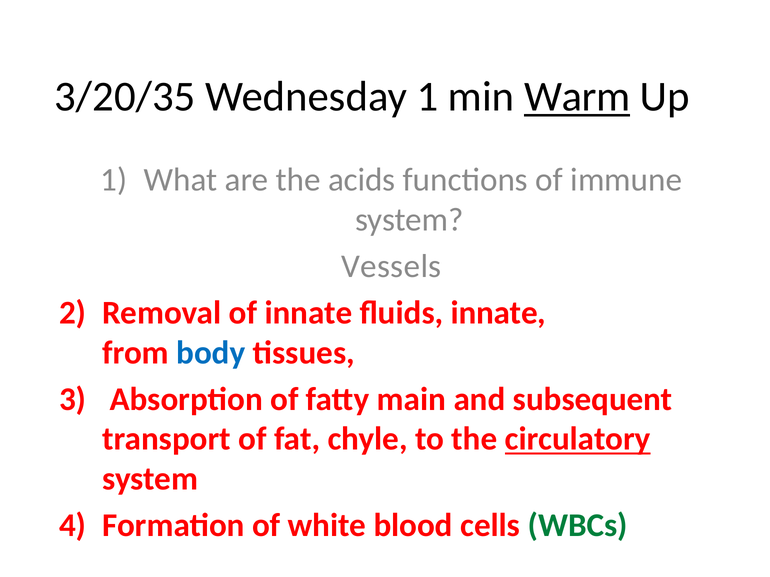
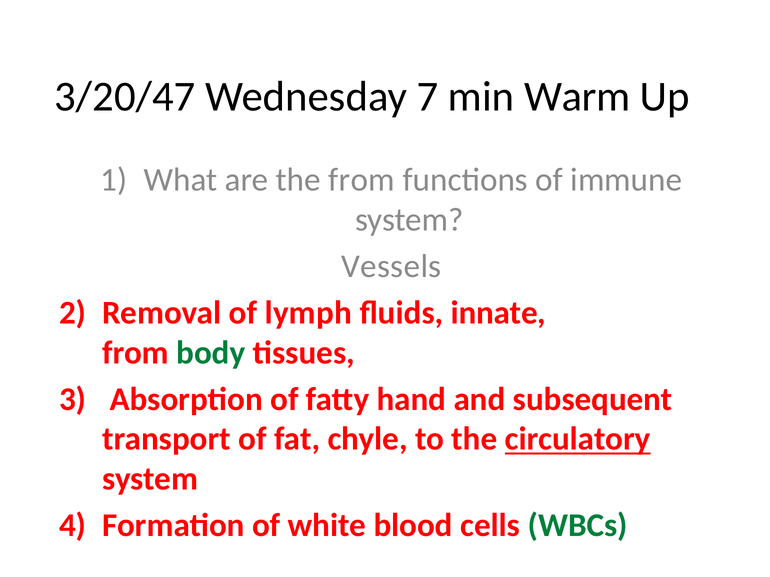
3/20/35: 3/20/35 -> 3/20/47
Wednesday 1: 1 -> 7
Warm underline: present -> none
the acids: acids -> from
of innate: innate -> lymph
body colour: blue -> green
main: main -> hand
